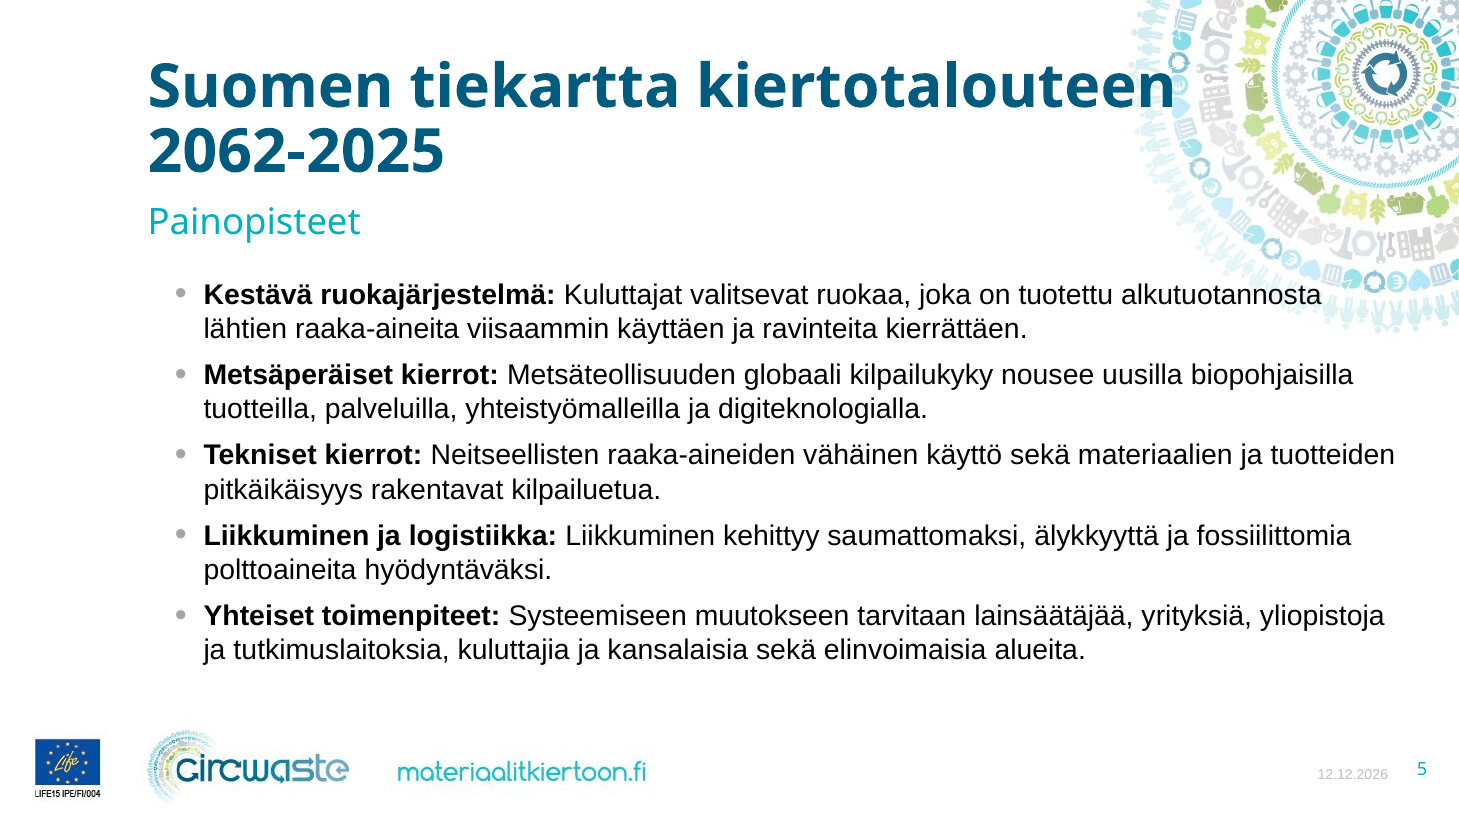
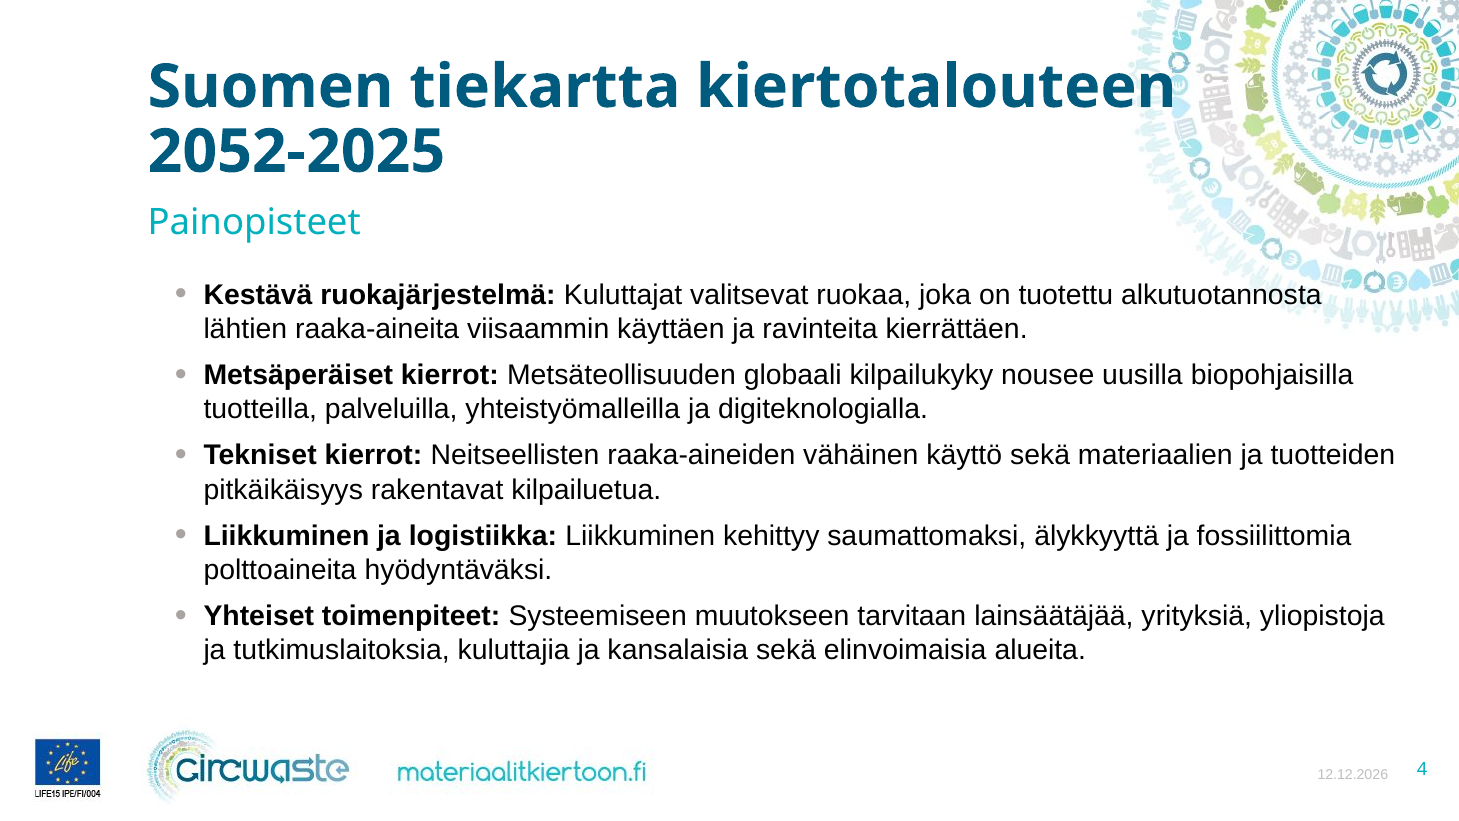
2062-2025: 2062-2025 -> 2052-2025
5: 5 -> 4
